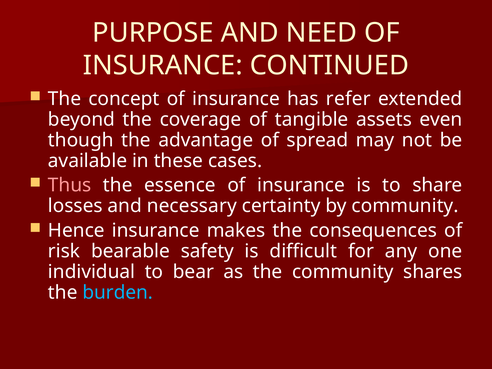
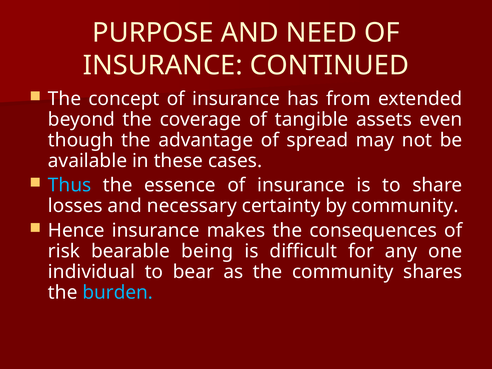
refer: refer -> from
Thus colour: pink -> light blue
safety: safety -> being
